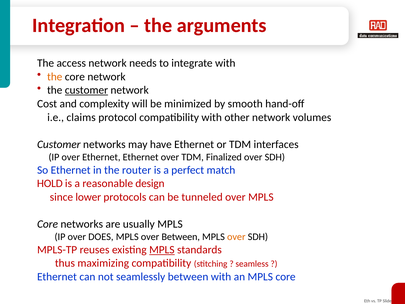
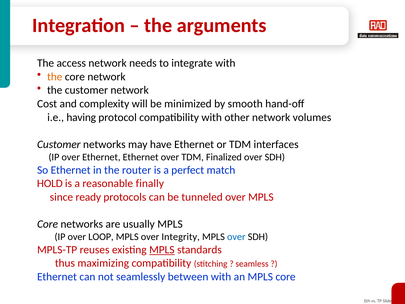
customer at (86, 90) underline: present -> none
claims: claims -> having
design: design -> finally
lower: lower -> ready
DOES: DOES -> LOOP
over Between: Between -> Integrity
over at (236, 237) colour: orange -> blue
